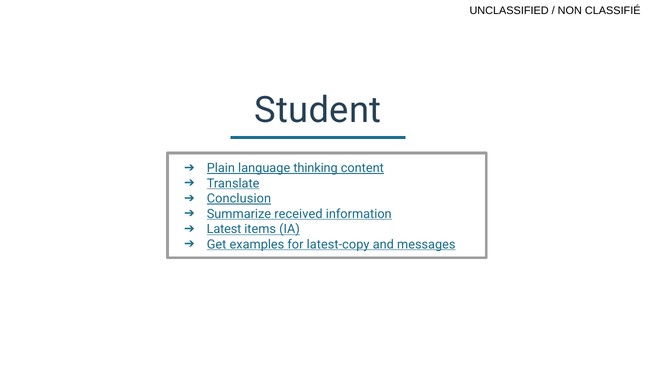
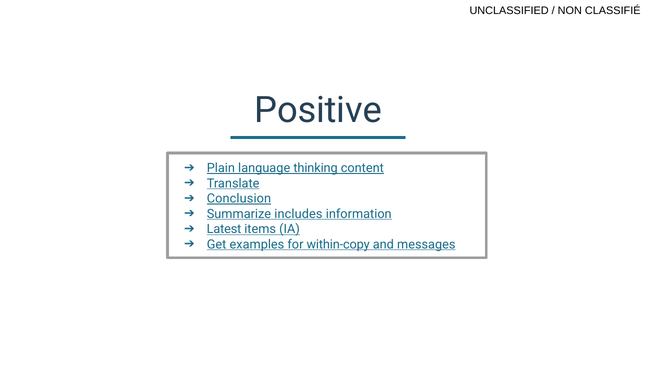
Student: Student -> Positive
received: received -> includes
latest-copy: latest-copy -> within-copy
